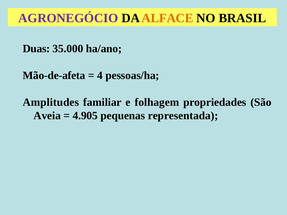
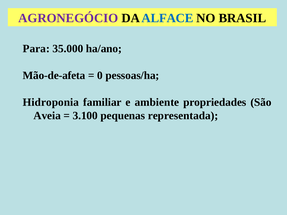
ALFACE colour: orange -> blue
Duas: Duas -> Para
4: 4 -> 0
Amplitudes: Amplitudes -> Hidroponia
folhagem: folhagem -> ambiente
4.905: 4.905 -> 3.100
